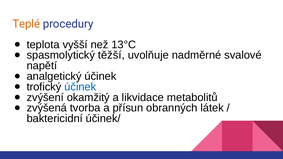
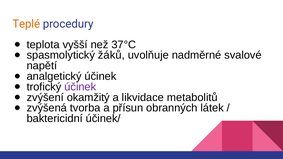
13°C: 13°C -> 37°C
těžší: těžší -> žáků
účinek at (80, 87) colour: blue -> purple
